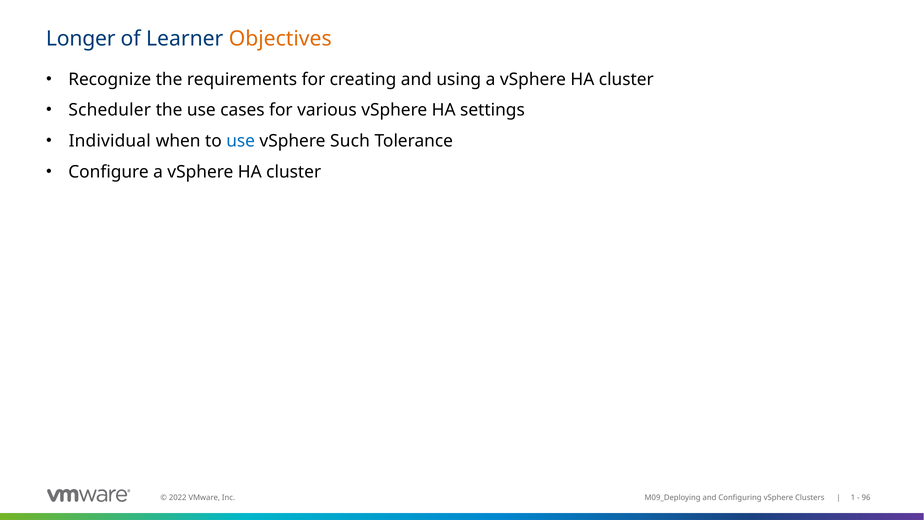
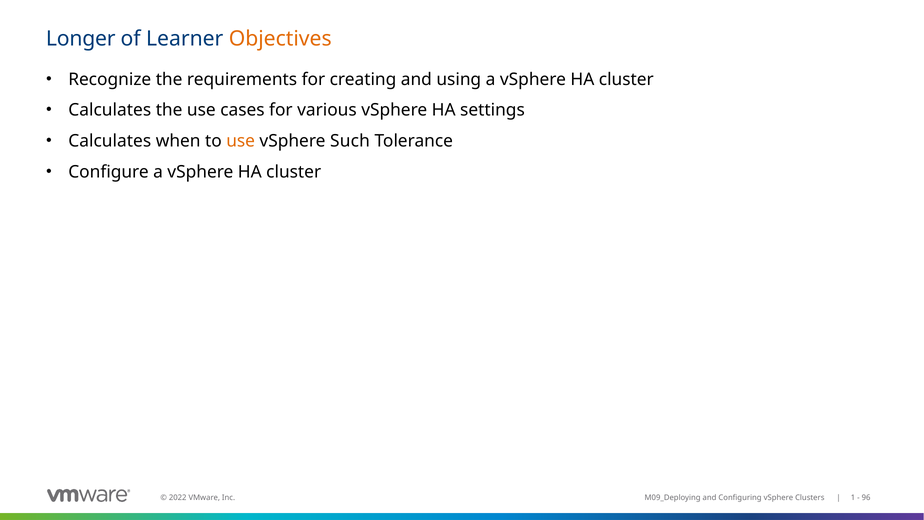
Scheduler at (110, 110): Scheduler -> Calculates
Individual at (110, 141): Individual -> Calculates
use at (241, 141) colour: blue -> orange
